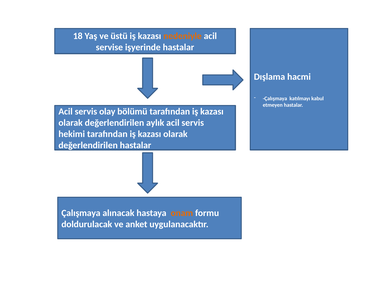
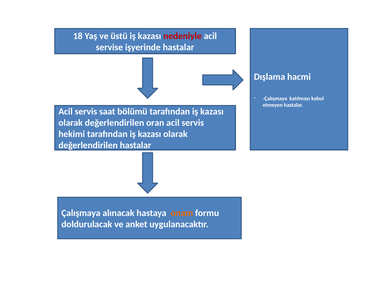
nedeniyle colour: orange -> red
olay: olay -> saat
aylık: aylık -> oran
